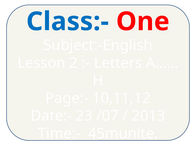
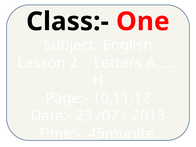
Class:- colour: blue -> black
